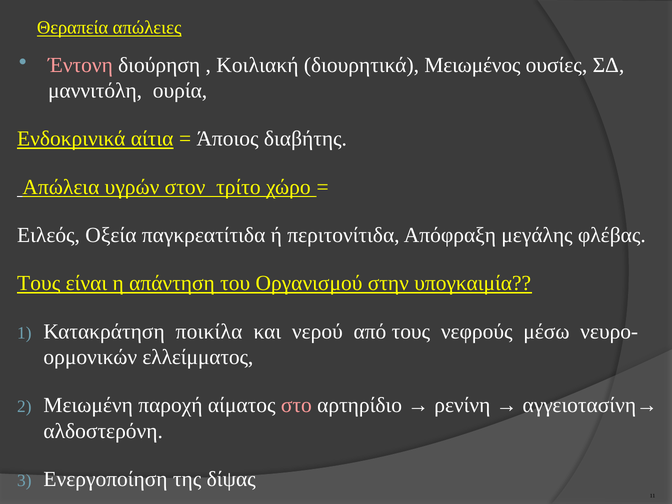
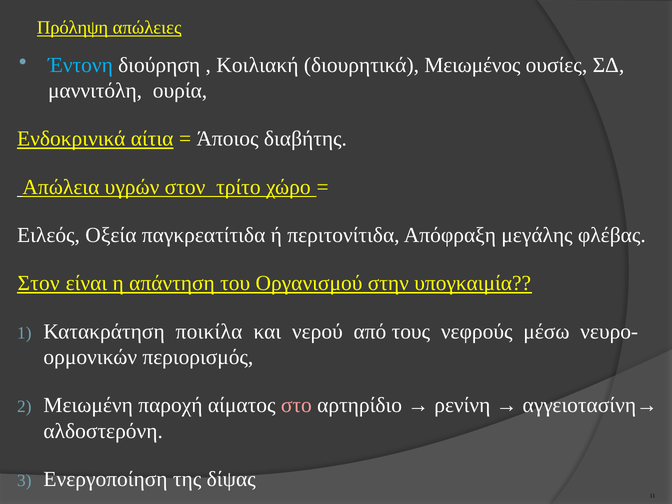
Θεραπεία: Θεραπεία -> Πρόληψη
Έντονη colour: pink -> light blue
Τους at (39, 283): Τους -> Στον
ελλείμματος: ελλείμματος -> περιορισμός
